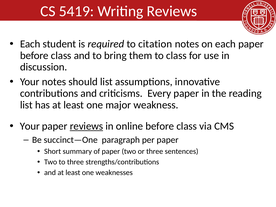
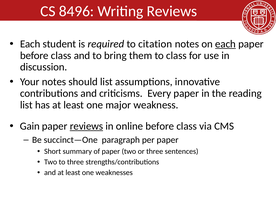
5419: 5419 -> 8496
each at (226, 44) underline: none -> present
Your at (30, 126): Your -> Gain
